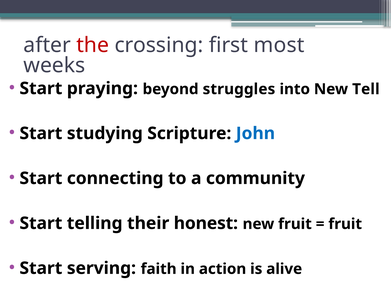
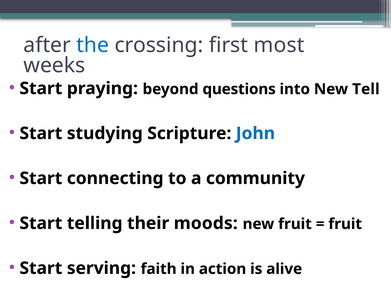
the colour: red -> blue
struggles: struggles -> questions
honest: honest -> moods
